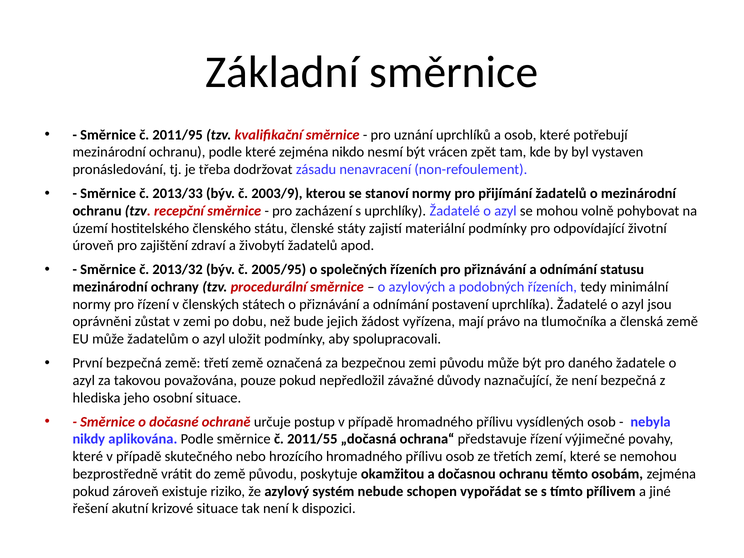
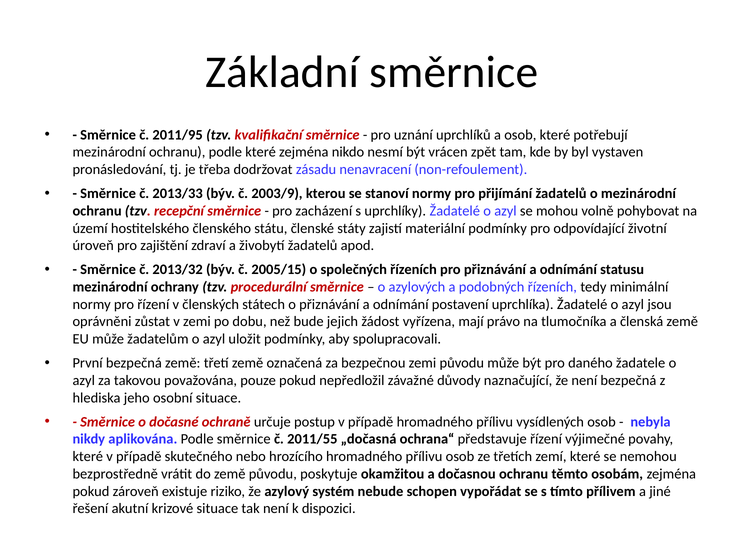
2005/95: 2005/95 -> 2005/15
